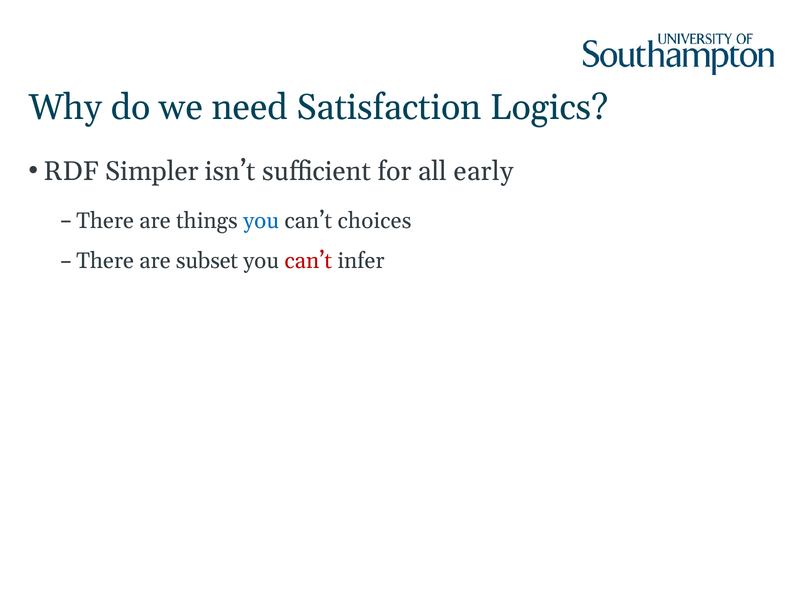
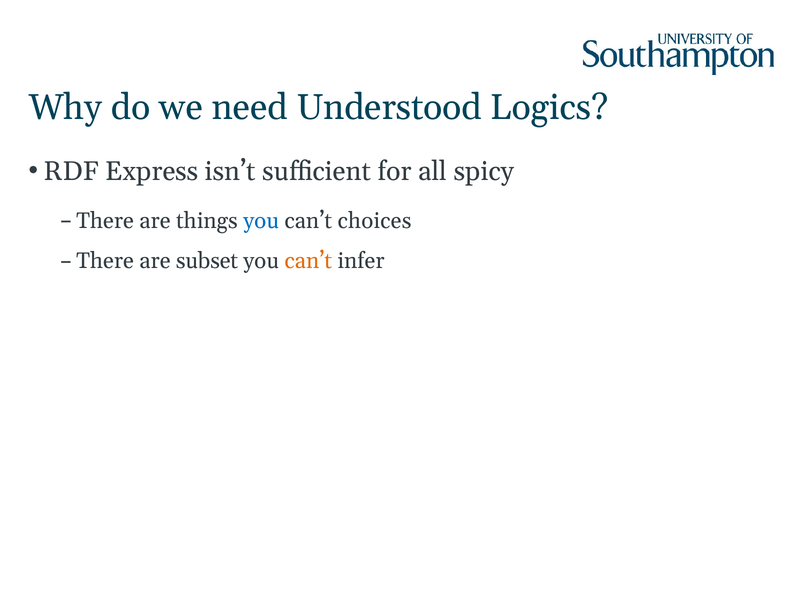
Satisfaction: Satisfaction -> Understood
Simpler: Simpler -> Express
early: early -> spicy
can’t at (308, 261) colour: red -> orange
